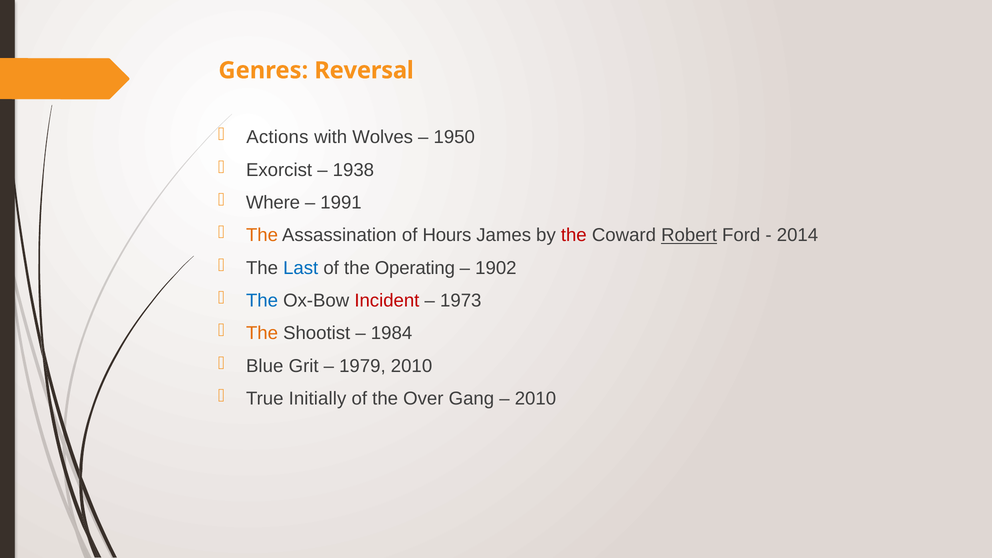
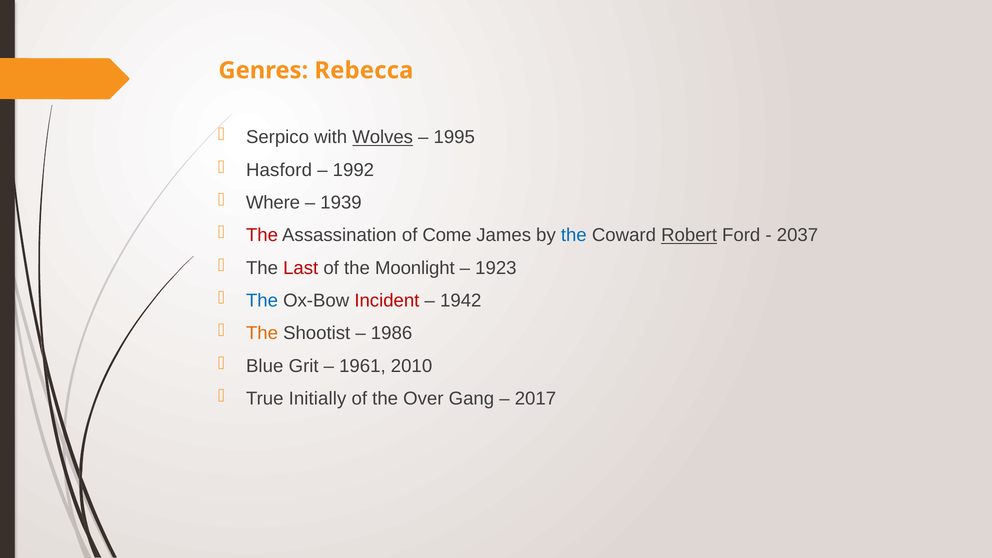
Reversal: Reversal -> Rebecca
Actions: Actions -> Serpico
Wolves underline: none -> present
1950: 1950 -> 1995
Exorcist: Exorcist -> Hasford
1938: 1938 -> 1992
1991: 1991 -> 1939
The at (262, 235) colour: orange -> red
Hours: Hours -> Come
the at (574, 235) colour: red -> blue
2014: 2014 -> 2037
Last colour: blue -> red
Operating: Operating -> Moonlight
1902: 1902 -> 1923
1973: 1973 -> 1942
1984: 1984 -> 1986
1979: 1979 -> 1961
2010 at (535, 399): 2010 -> 2017
